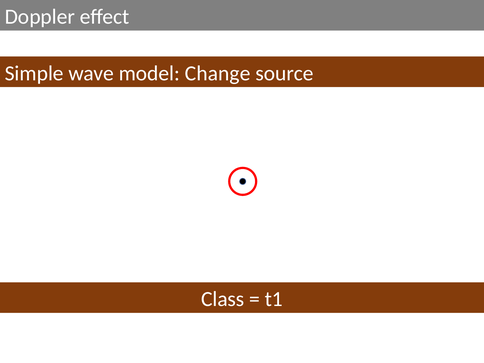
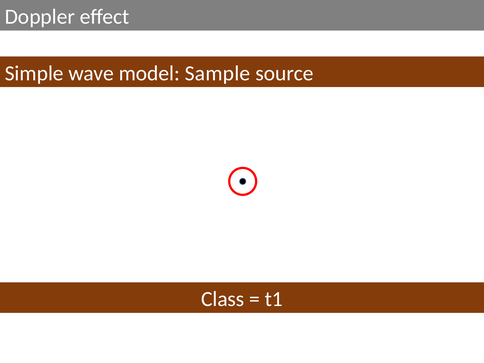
Change: Change -> Sample
